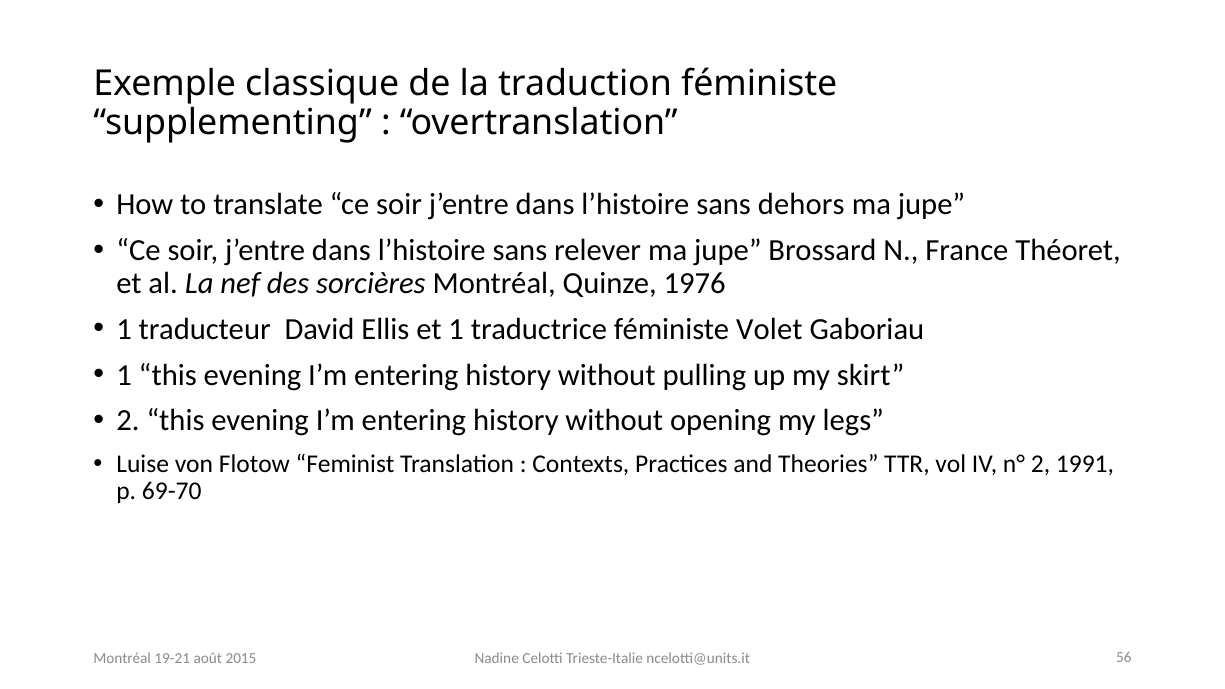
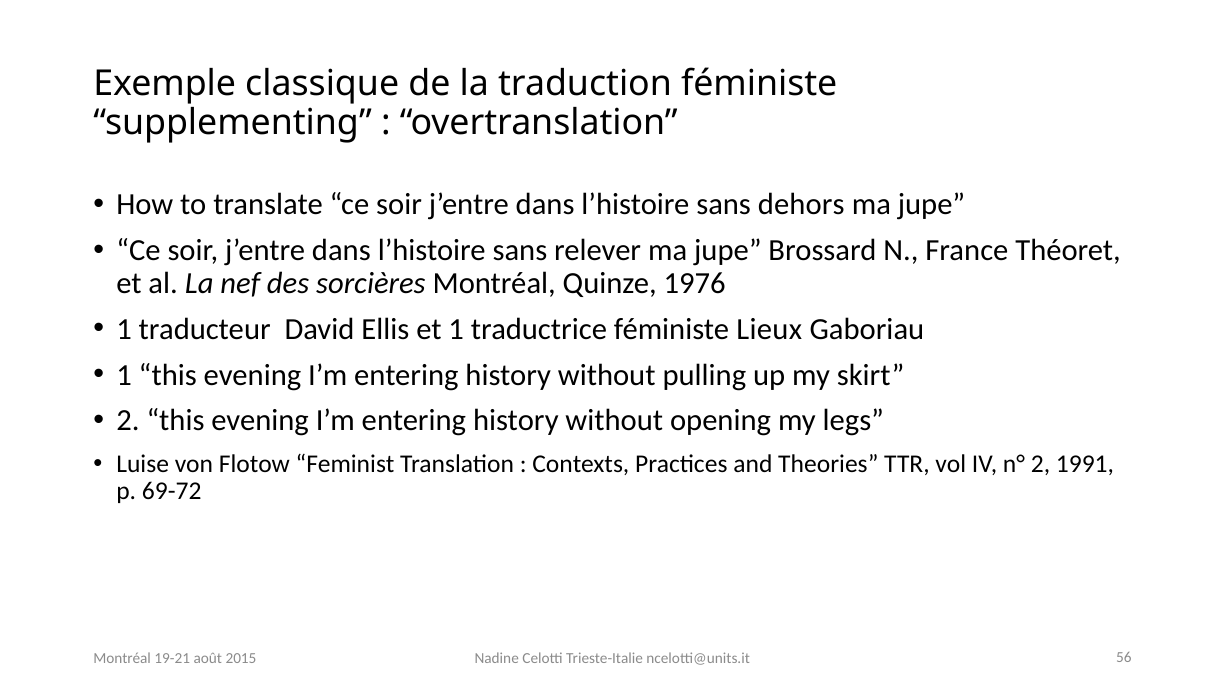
Volet: Volet -> Lieux
69-70: 69-70 -> 69-72
